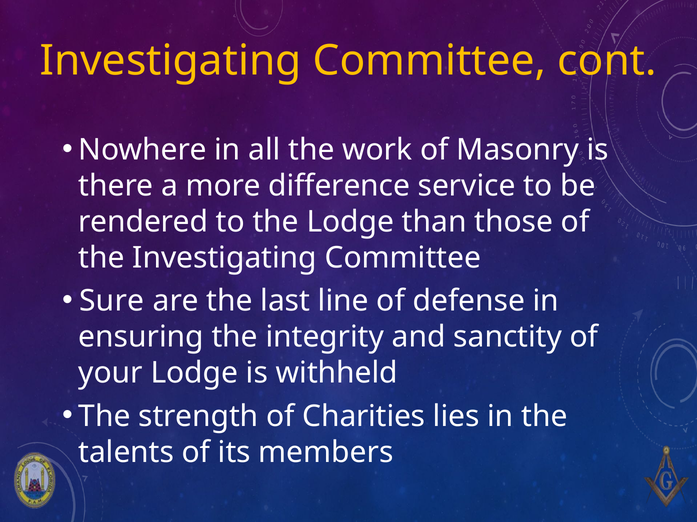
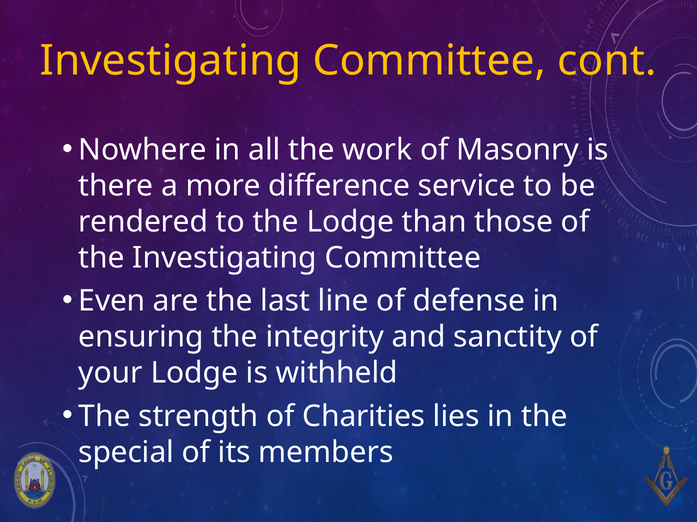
Sure: Sure -> Even
talents: talents -> special
